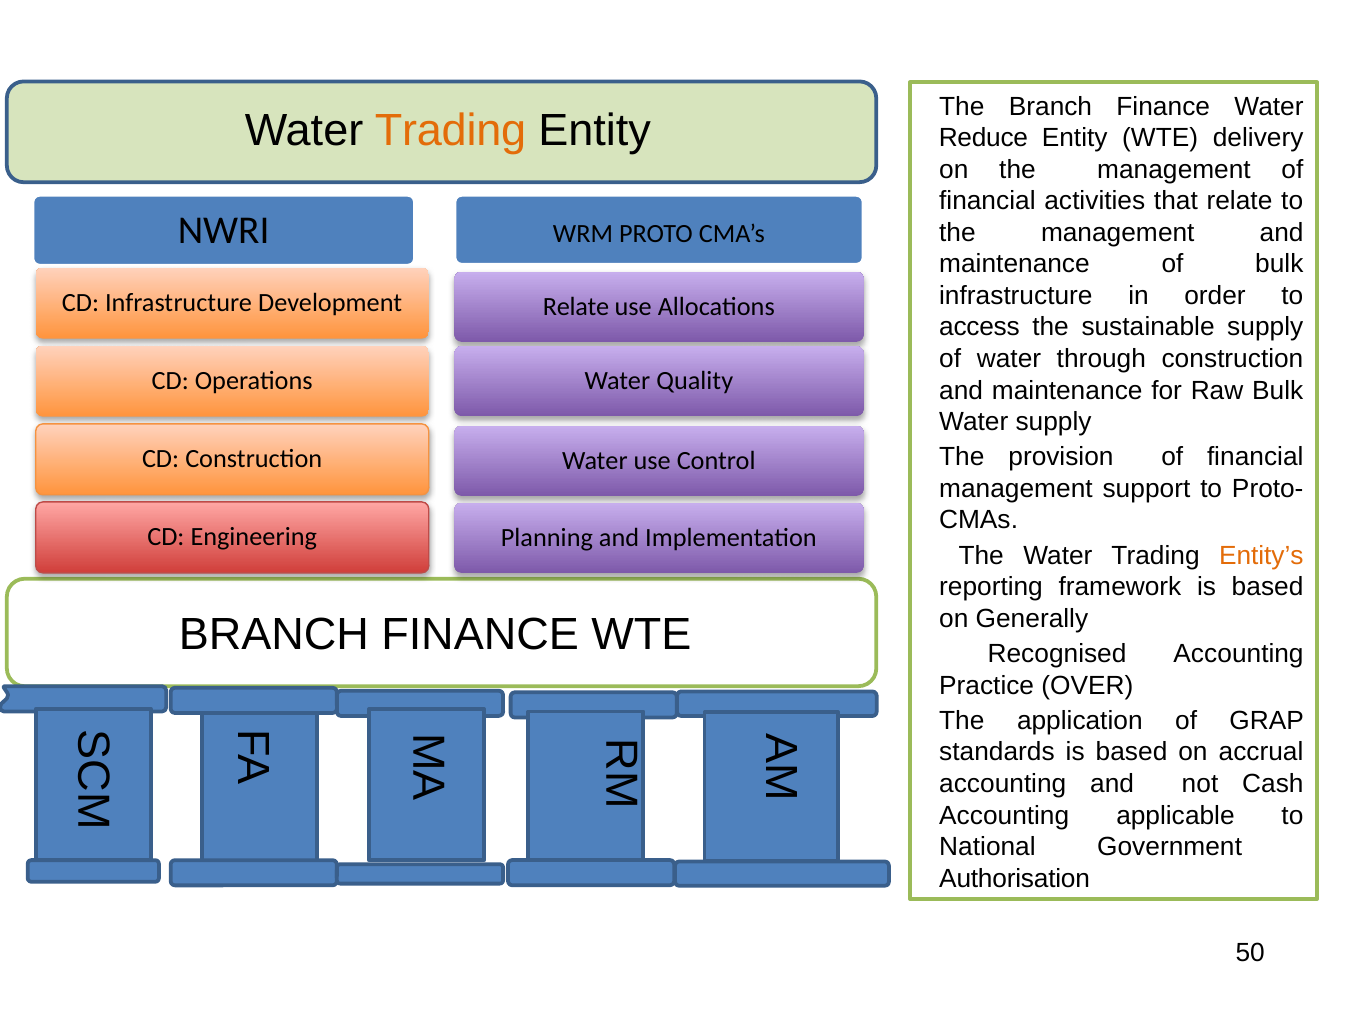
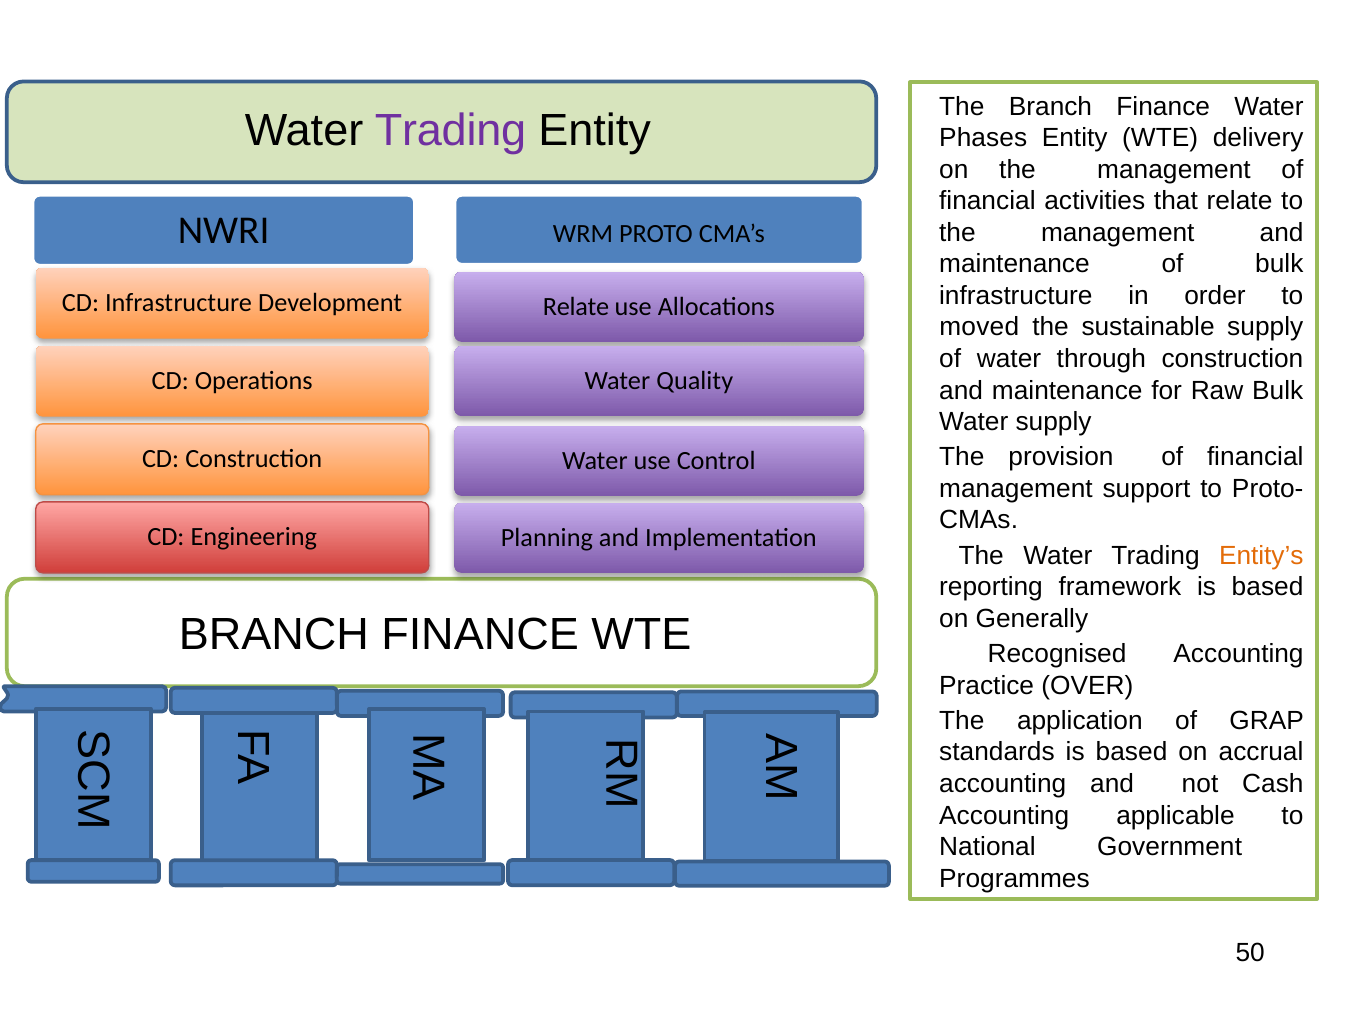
Trading at (451, 131) colour: orange -> purple
Reduce: Reduce -> Phases
access: access -> moved
Authorisation: Authorisation -> Programmes
